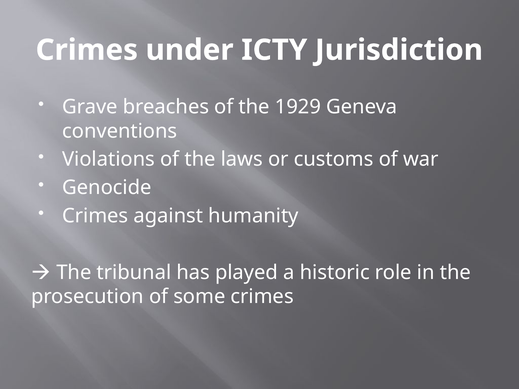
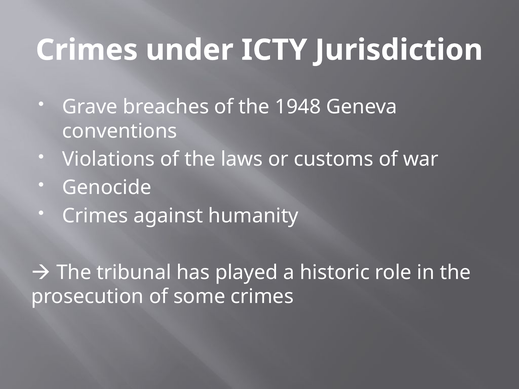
1929: 1929 -> 1948
